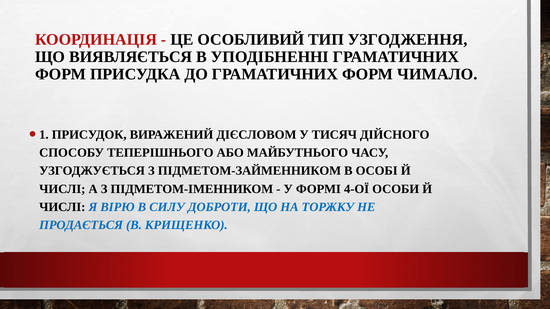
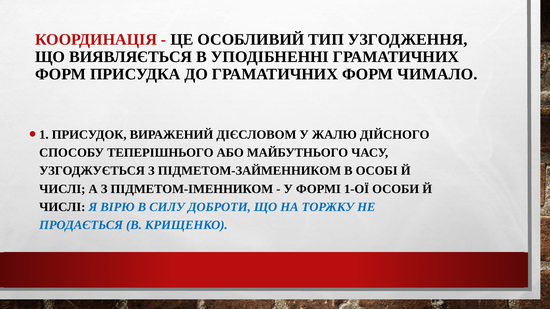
ТИСЯЧ: ТИСЯЧ -> ЖАЛЮ
4-ОЇ: 4-ОЇ -> 1-ОЇ
